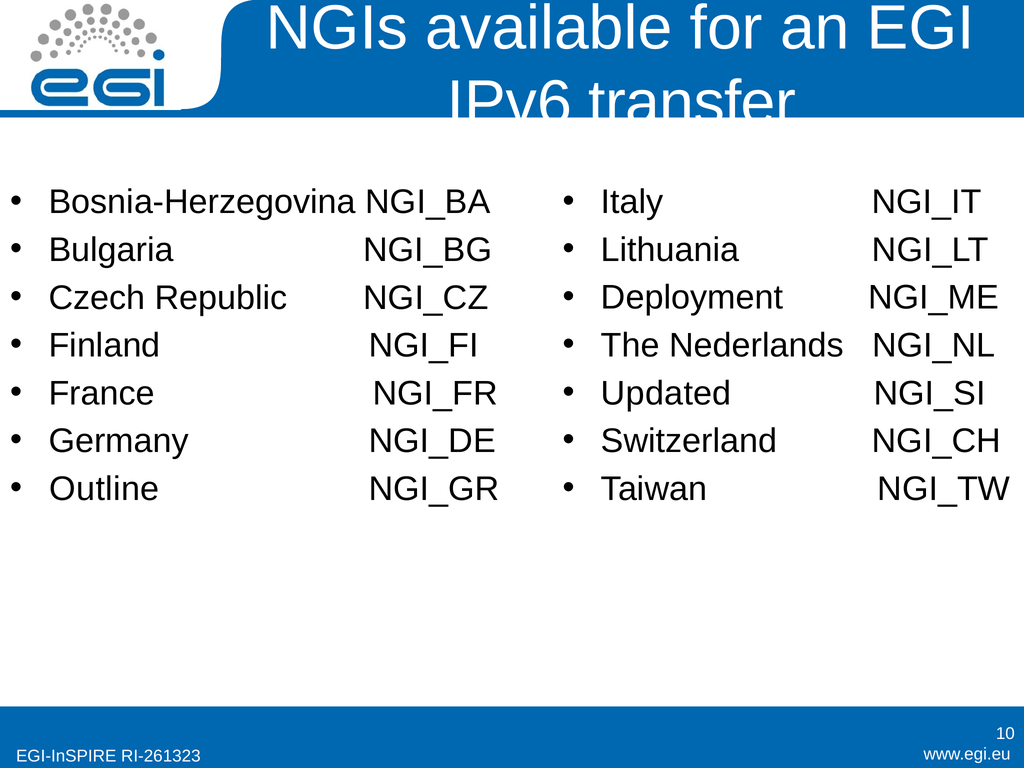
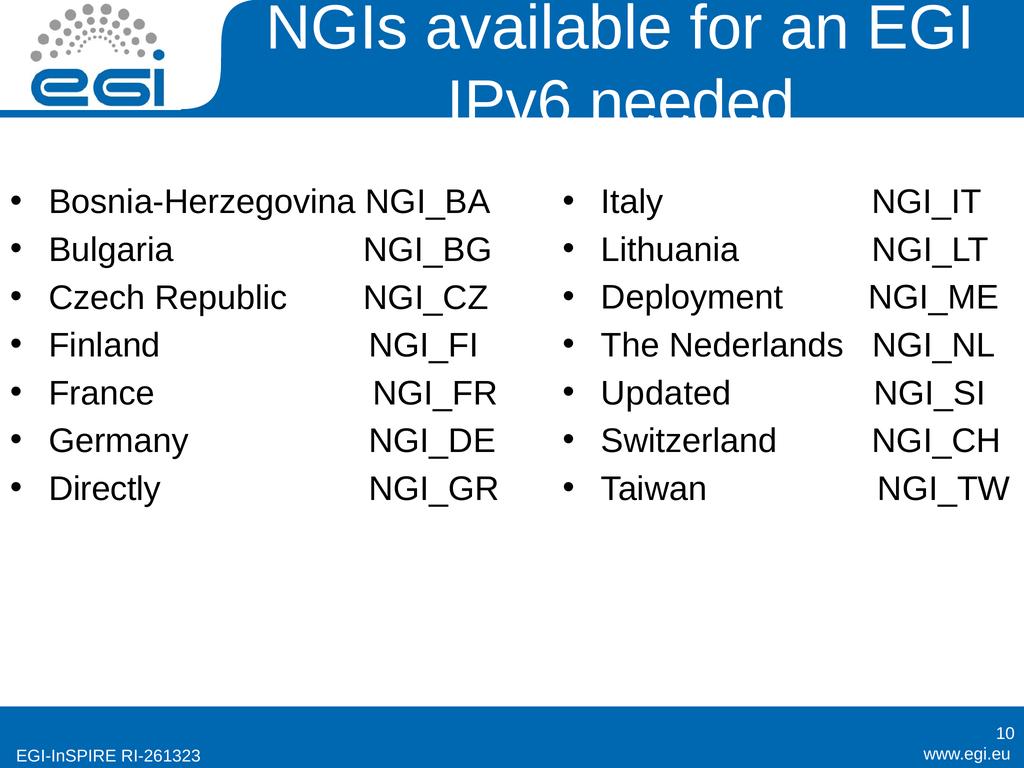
transfer: transfer -> needed
Outline: Outline -> Directly
